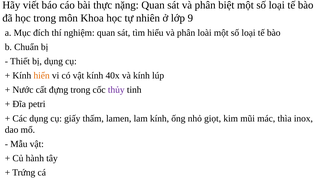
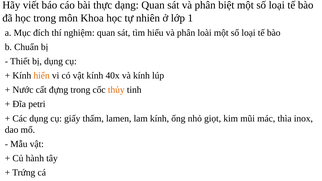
nặng: nặng -> dạng
9: 9 -> 1
thủy colour: purple -> orange
